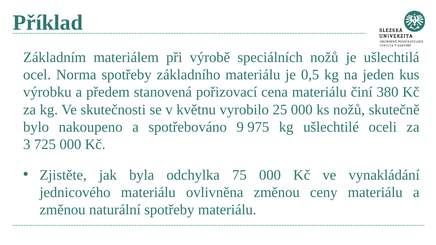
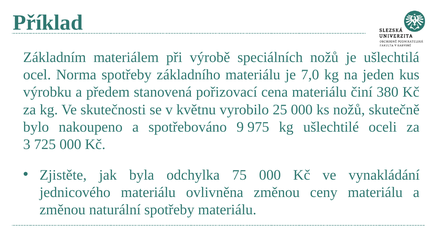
0,5: 0,5 -> 7,0
